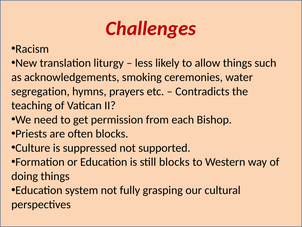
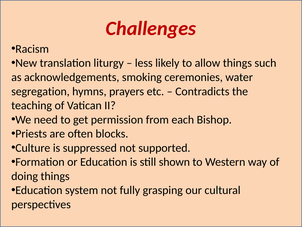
still blocks: blocks -> shown
